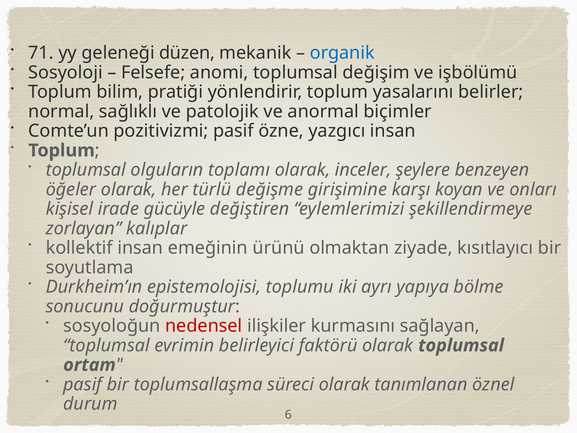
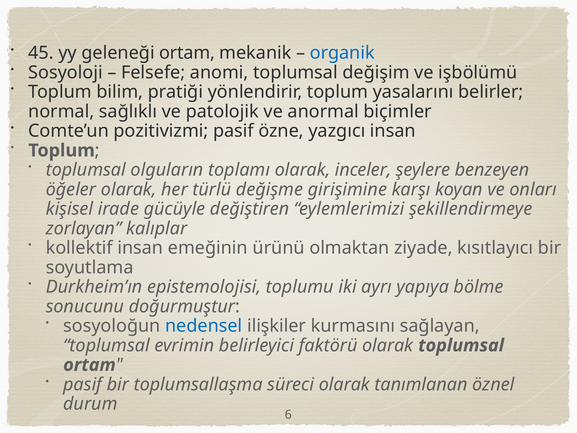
71: 71 -> 45
geleneği düzen: düzen -> ortam
nedensel colour: red -> blue
